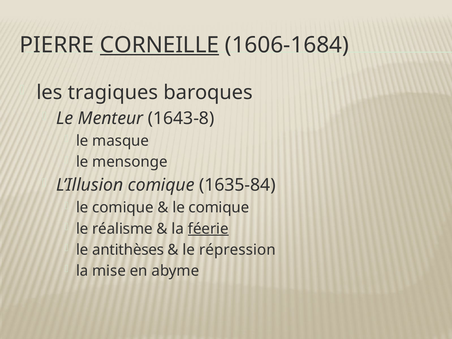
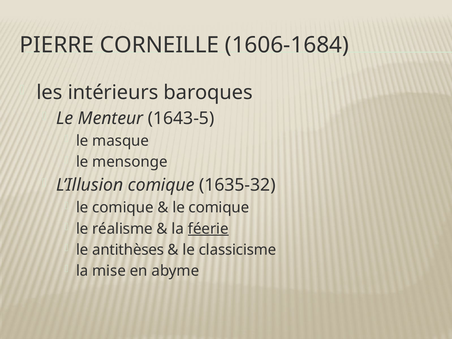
CORNEILLE underline: present -> none
tragiques: tragiques -> intérieurs
1643-8: 1643-8 -> 1643-5
1635-84: 1635-84 -> 1635-32
répression: répression -> classicisme
